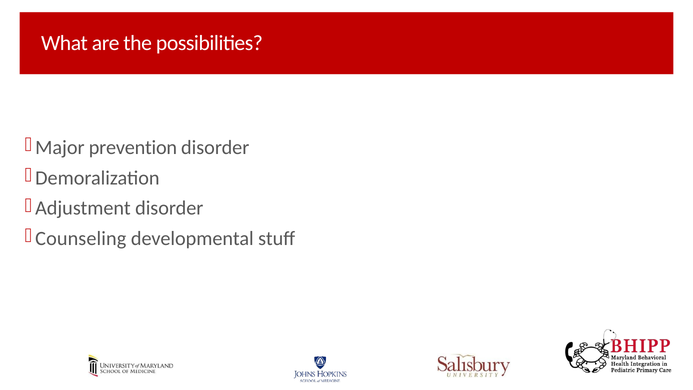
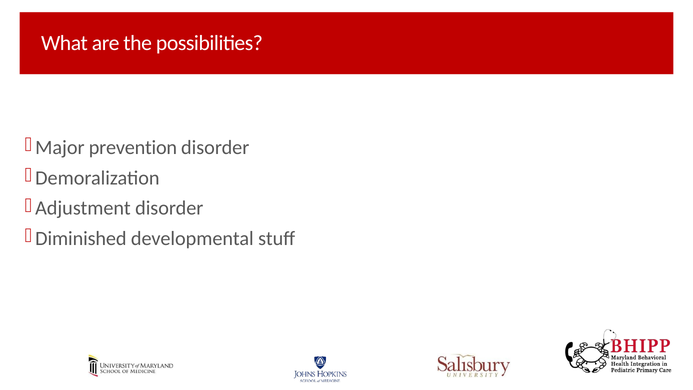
Counseling: Counseling -> Diminished
